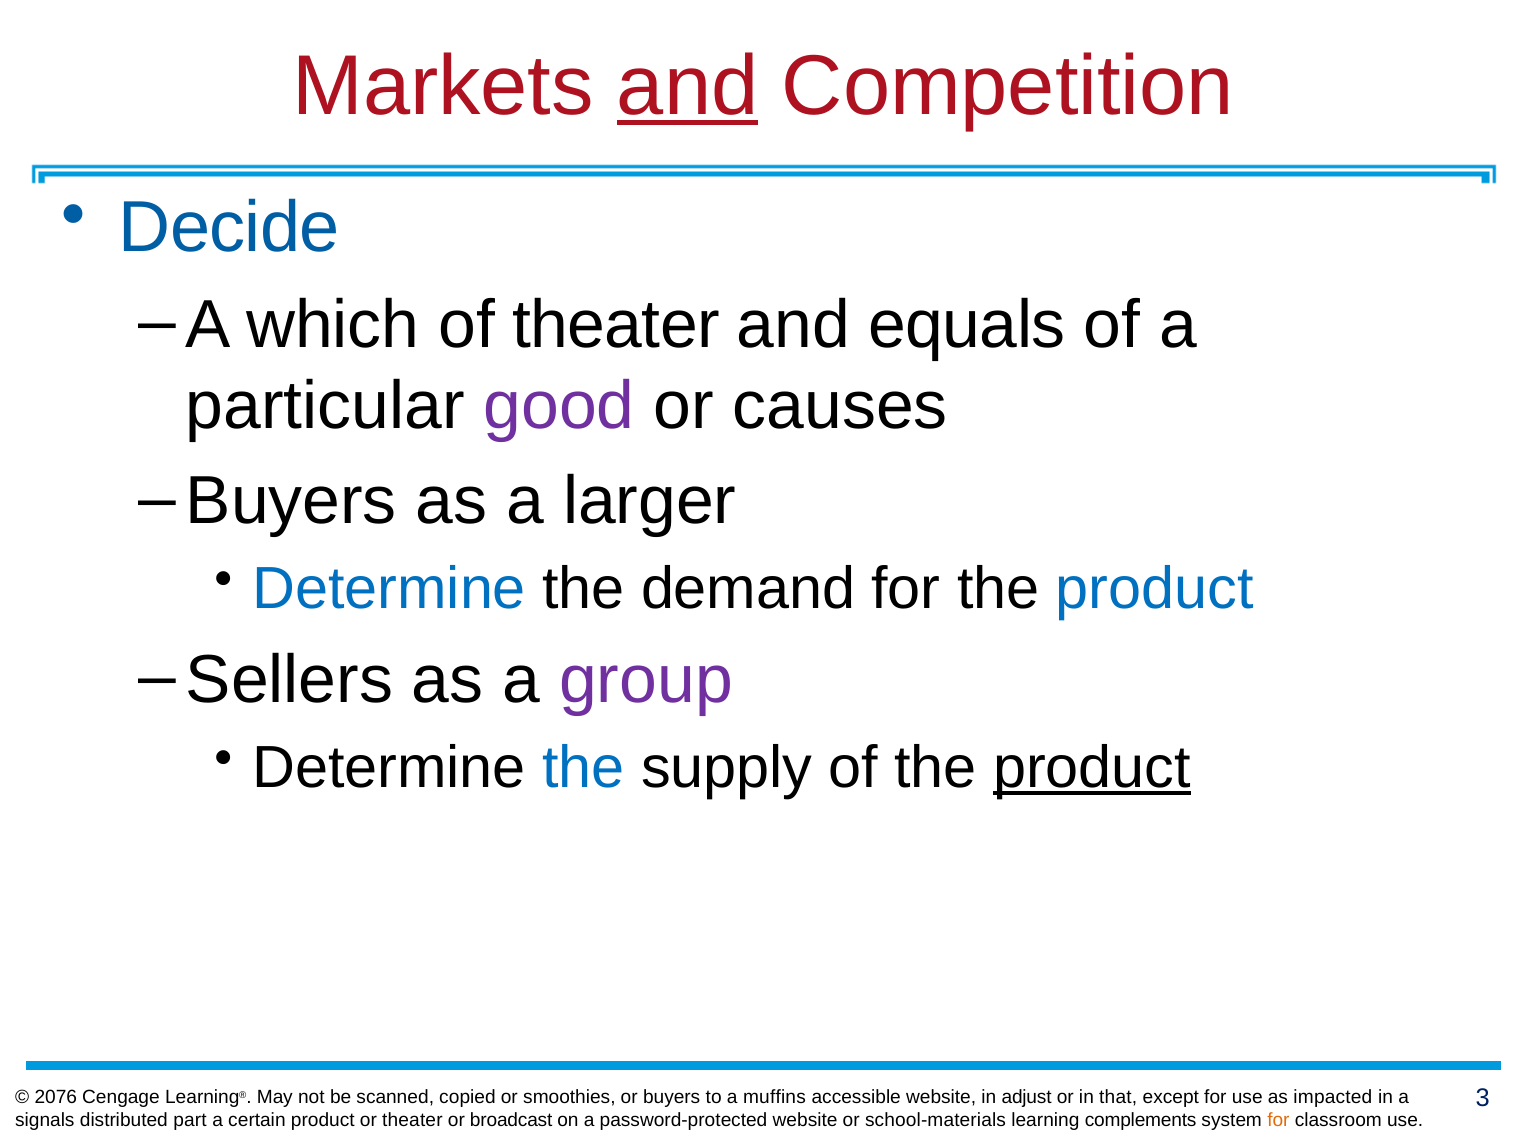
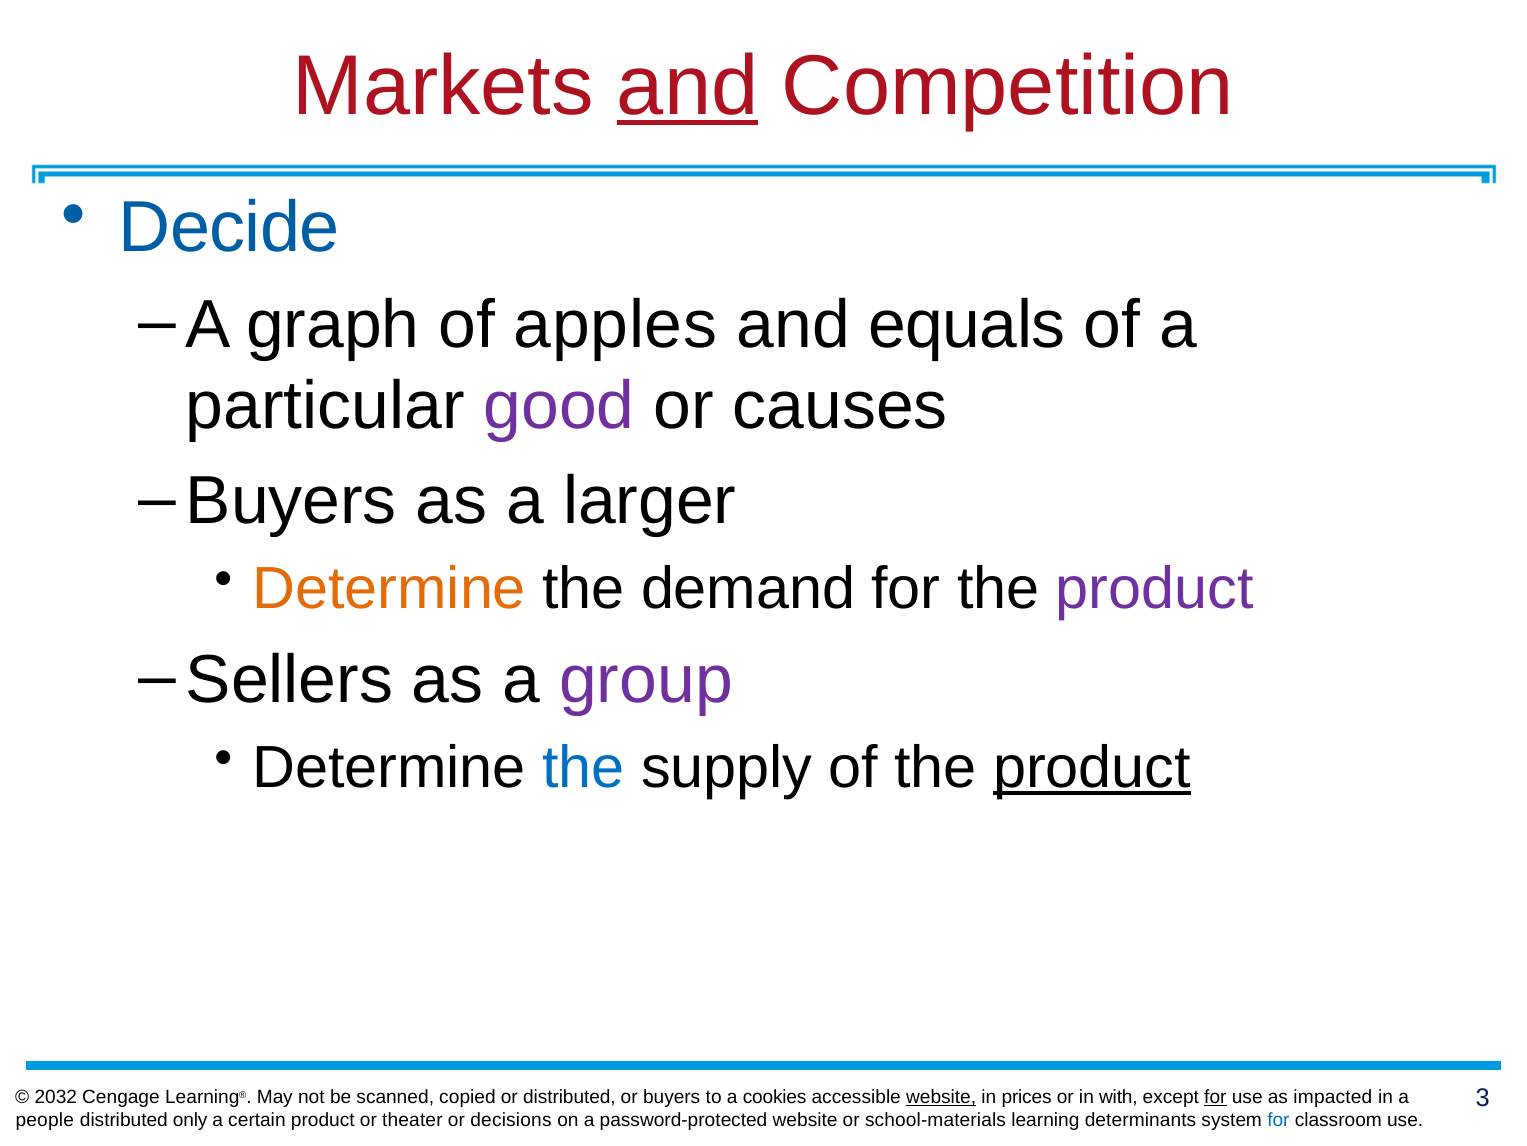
which: which -> graph
of theater: theater -> apples
Determine at (389, 589) colour: blue -> orange
product at (1155, 589) colour: blue -> purple
2076: 2076 -> 2032
or smoothies: smoothies -> distributed
muffins: muffins -> cookies
website at (941, 1097) underline: none -> present
adjust: adjust -> prices
that: that -> with
for at (1215, 1097) underline: none -> present
signals: signals -> people
part: part -> only
broadcast: broadcast -> decisions
complements: complements -> determinants
for at (1278, 1120) colour: orange -> blue
